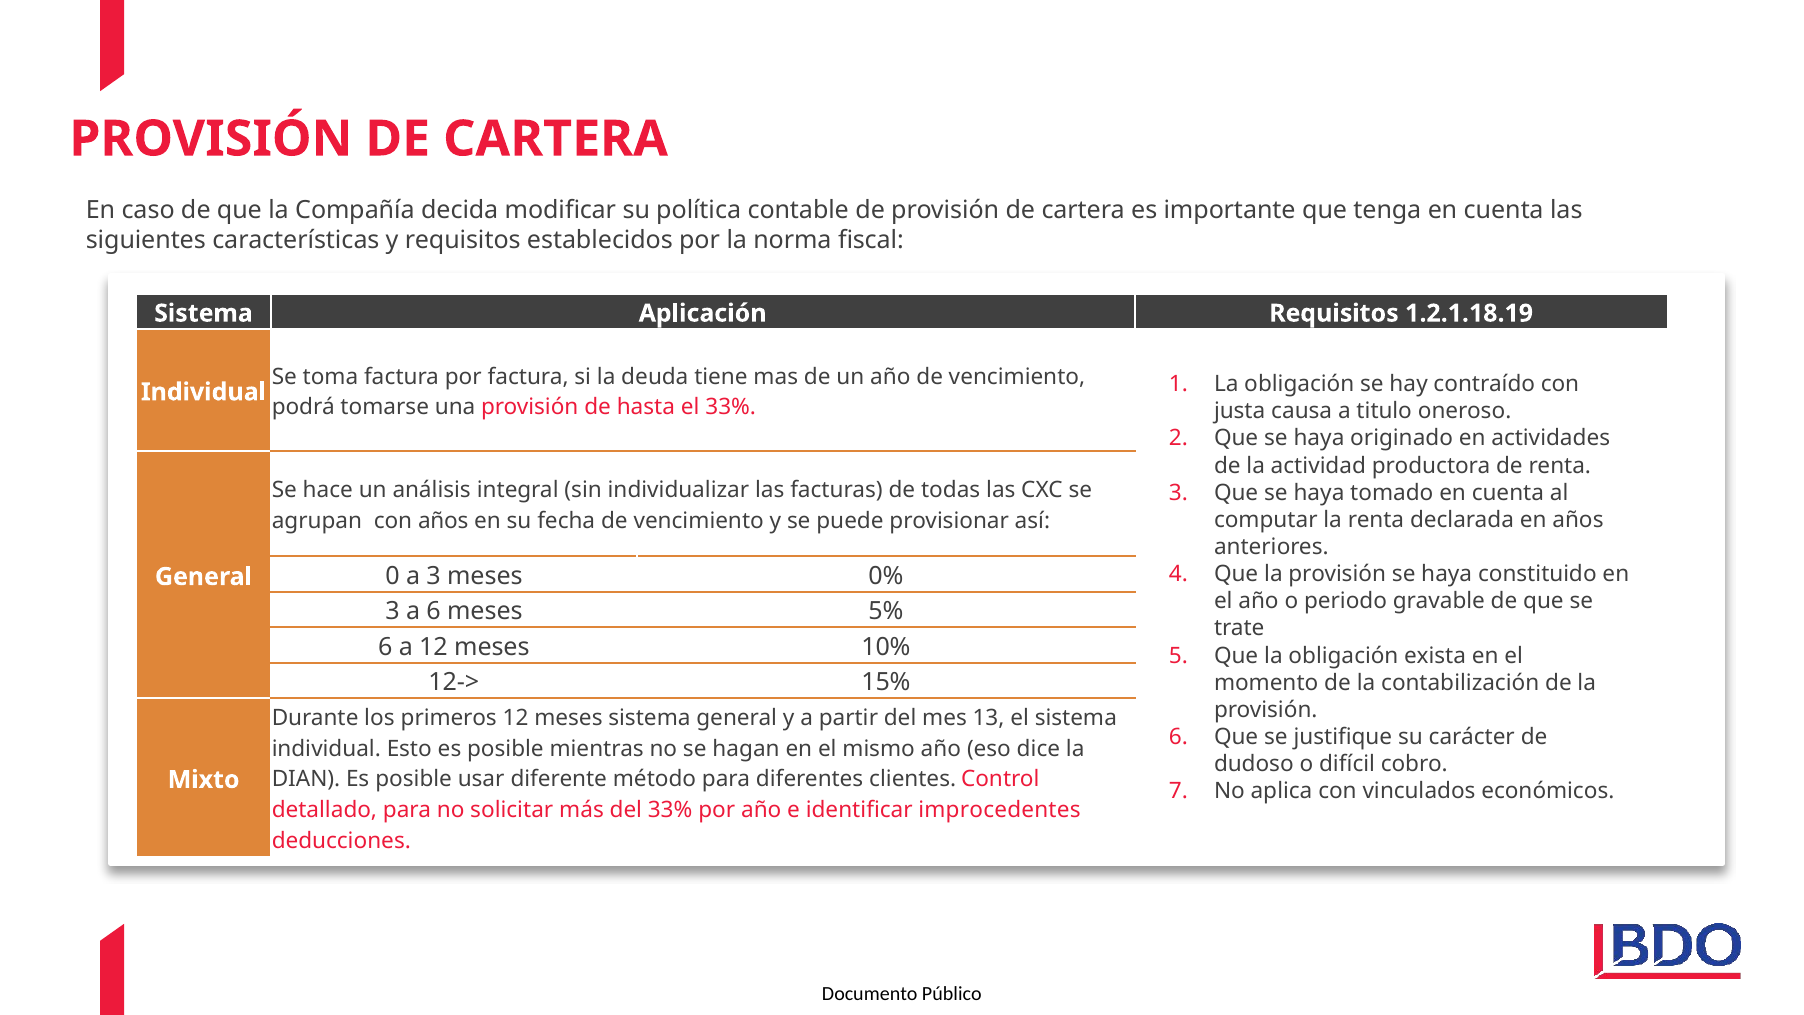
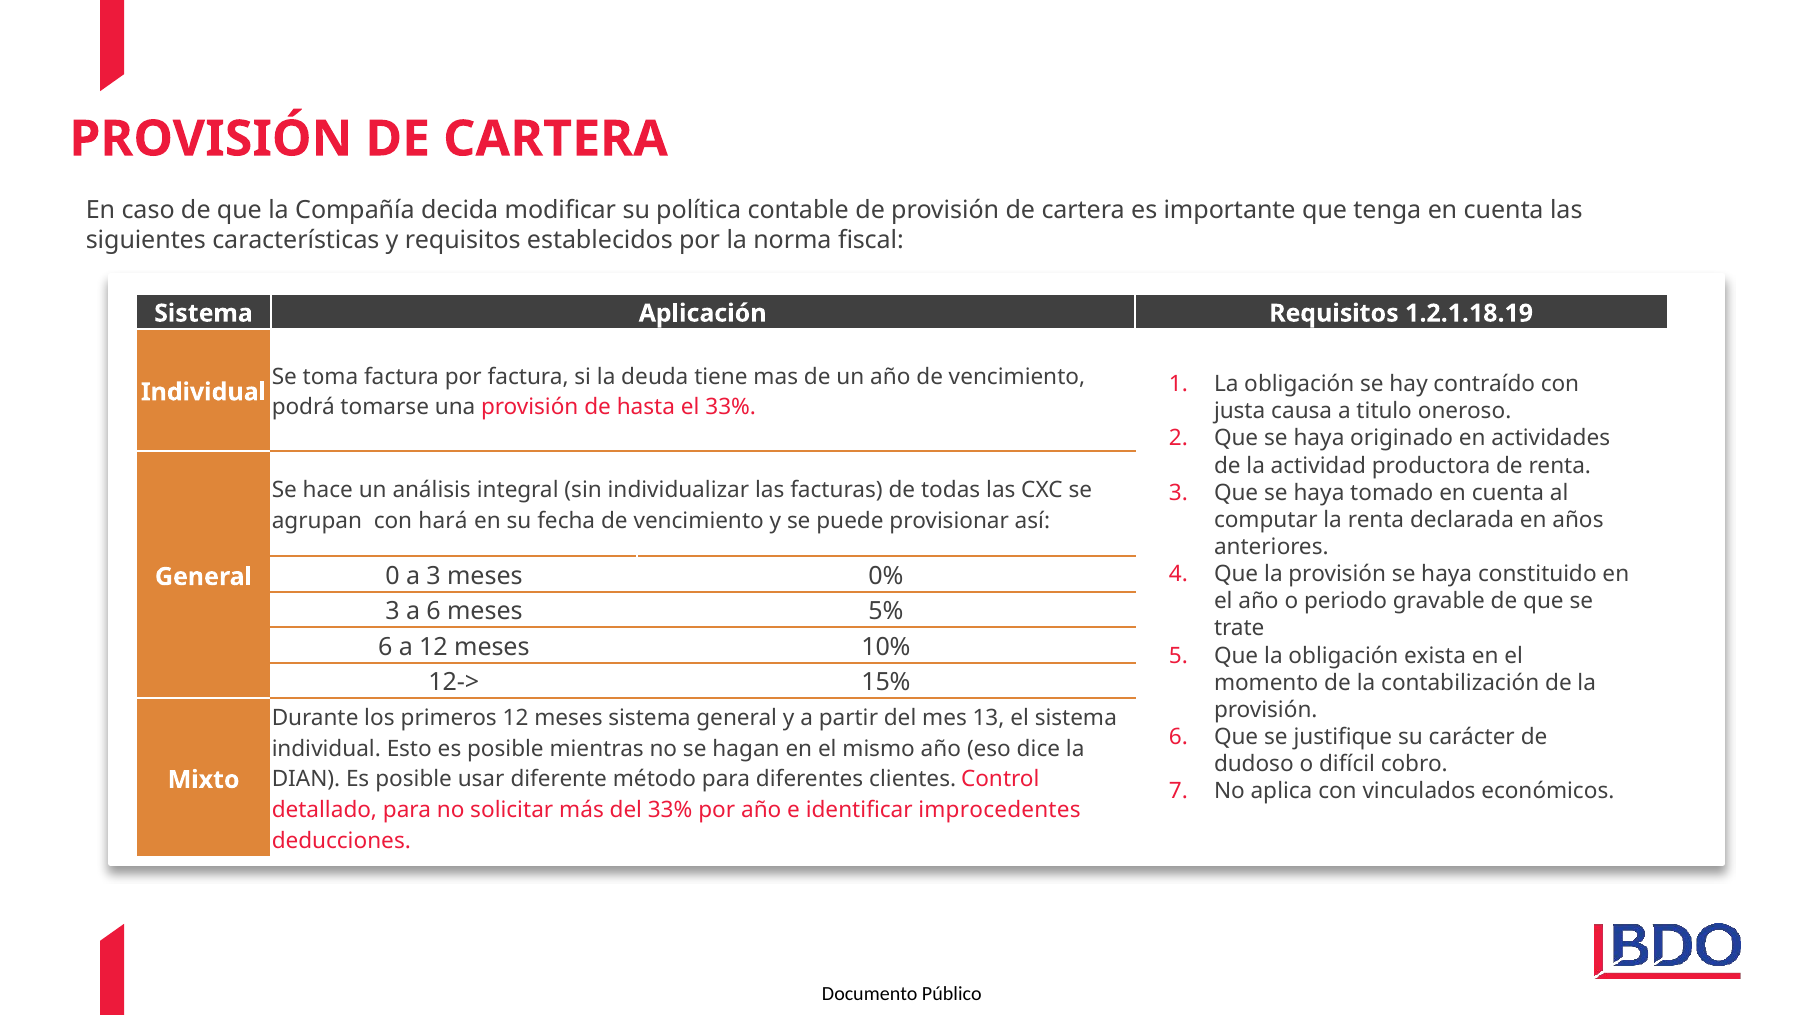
con años: años -> hará
